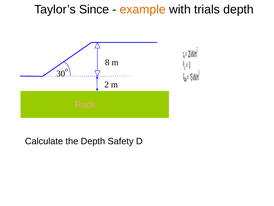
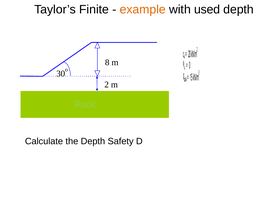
Since: Since -> Finite
trials: trials -> used
Rock colour: pink -> light green
